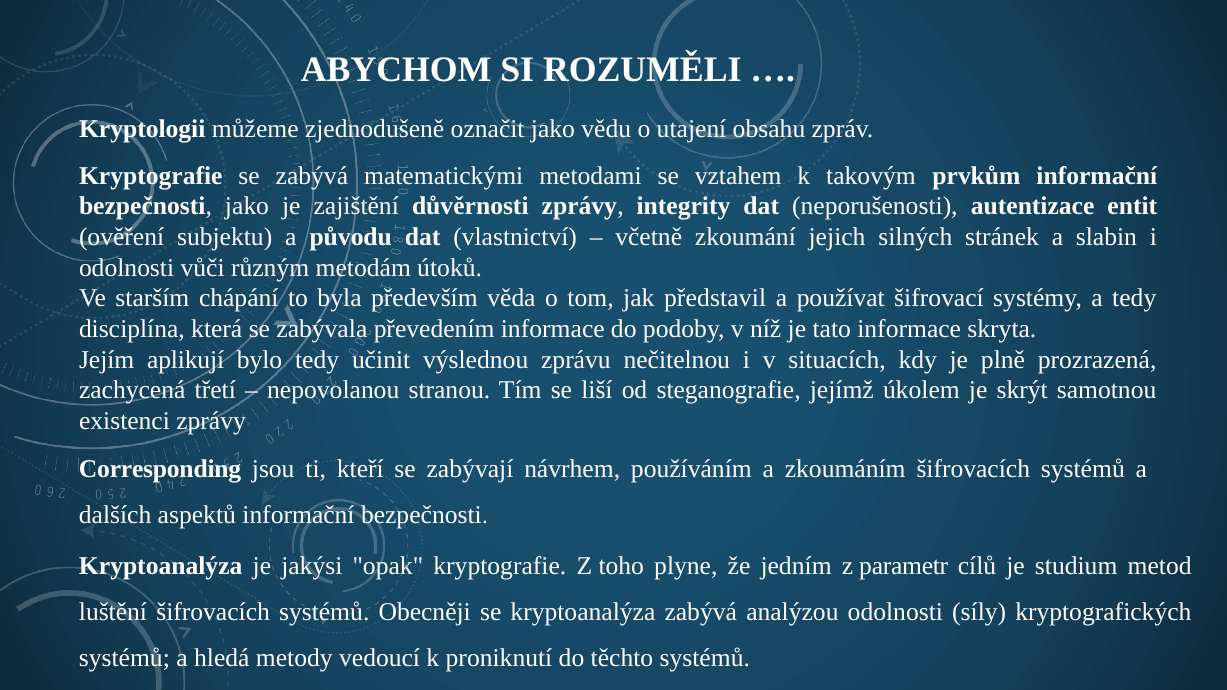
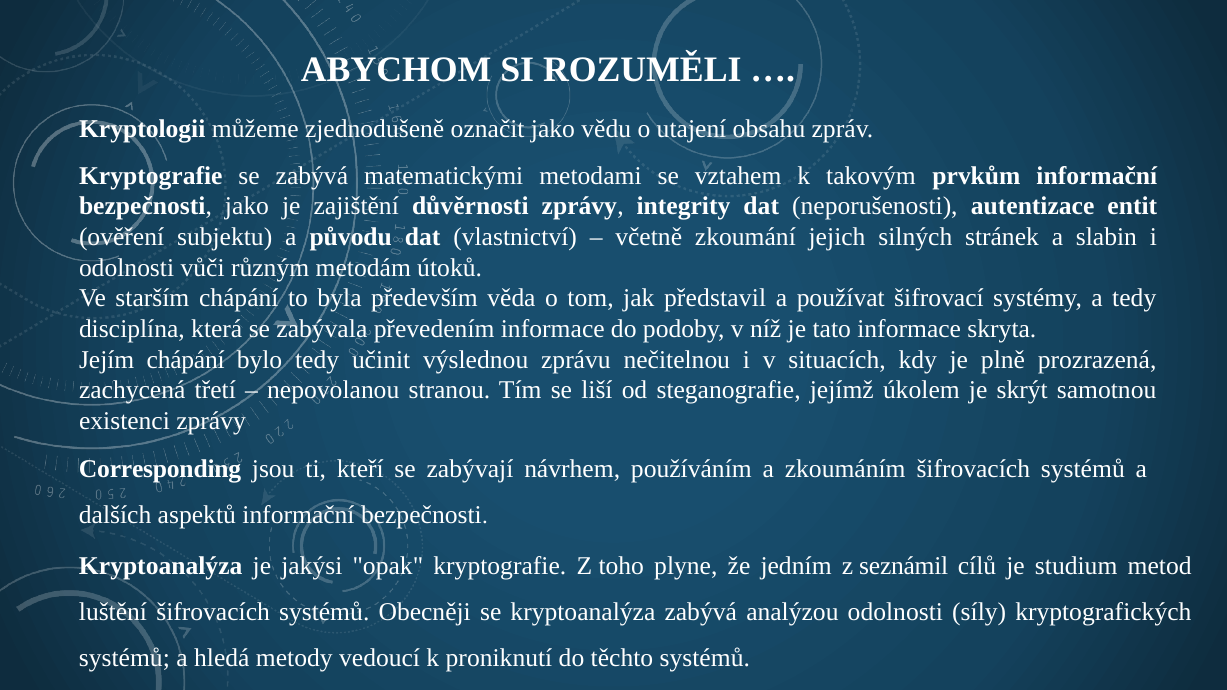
Jejím aplikují: aplikují -> chápání
parametr: parametr -> seznámil
